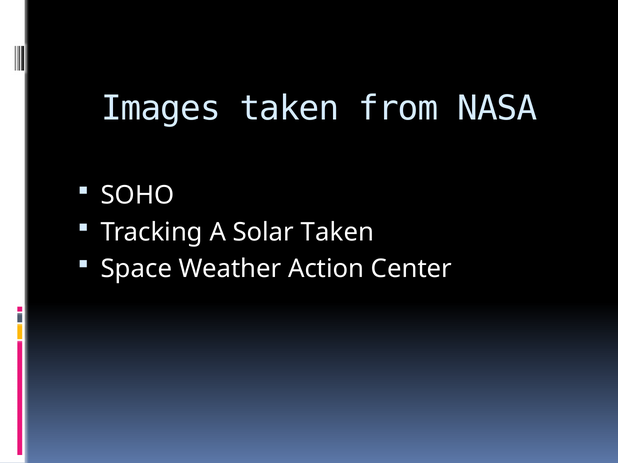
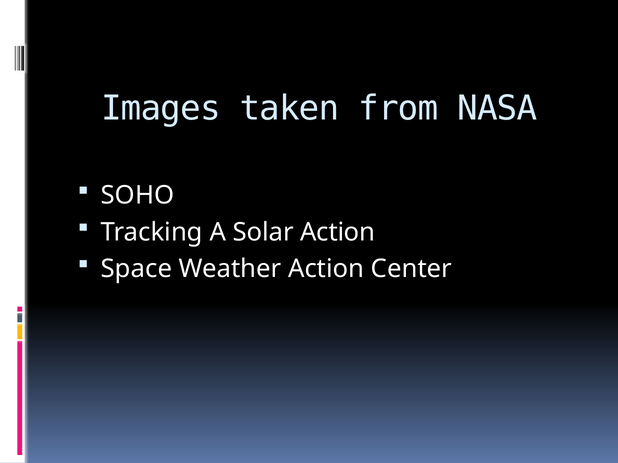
Solar Taken: Taken -> Action
